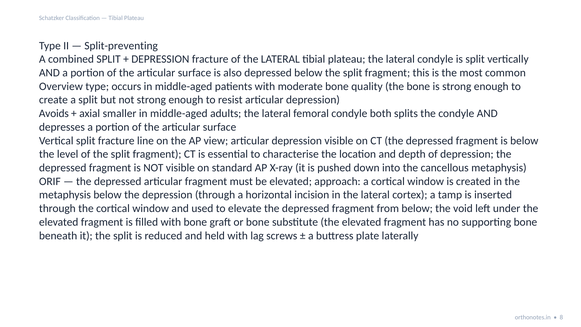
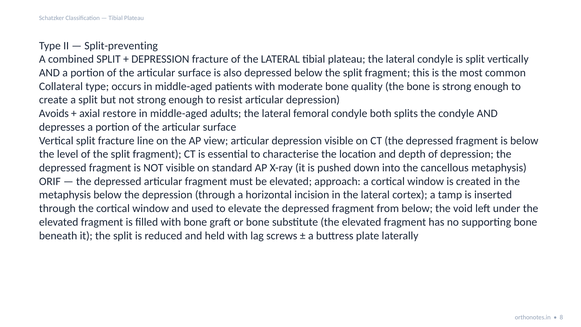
Overview: Overview -> Collateral
smaller: smaller -> restore
